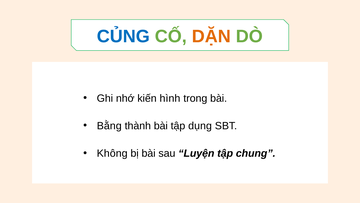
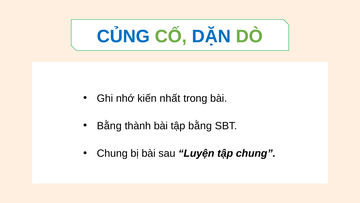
DẶN colour: orange -> blue
hình: hình -> nhất
tập dụng: dụng -> bằng
Không at (112, 153): Không -> Chung
